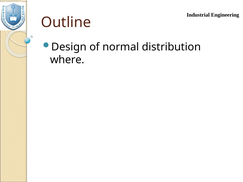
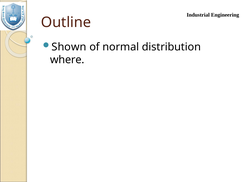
Design: Design -> Shown
